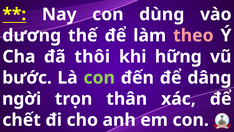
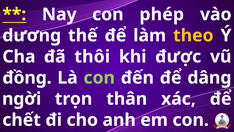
dùng: dùng -> phép
theo colour: pink -> yellow
hững: hững -> được
bước: bước -> đồng
